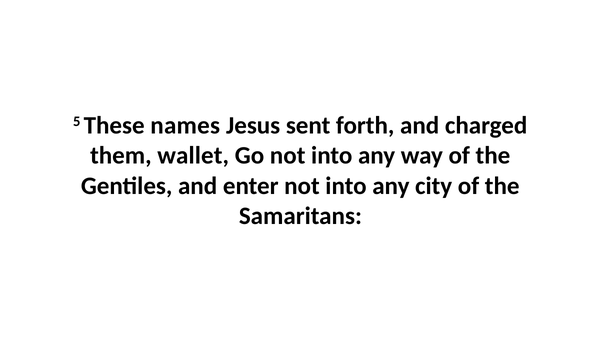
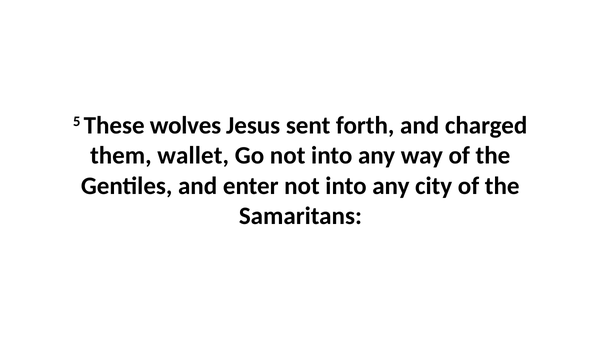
names: names -> wolves
